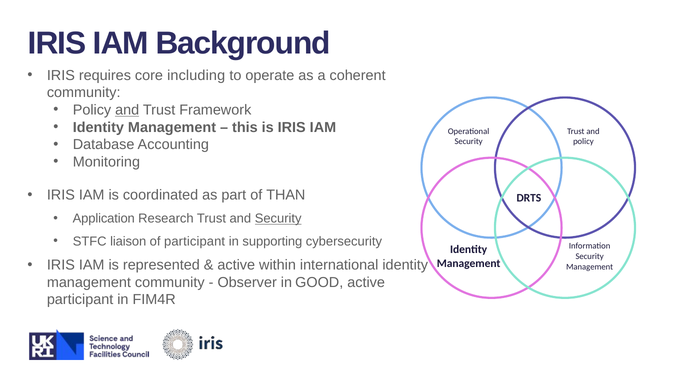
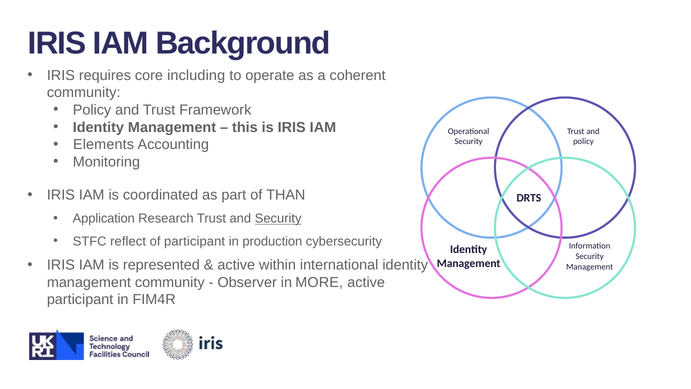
and at (127, 110) underline: present -> none
Database: Database -> Elements
liaison: liaison -> reflect
supporting: supporting -> production
GOOD: GOOD -> MORE
